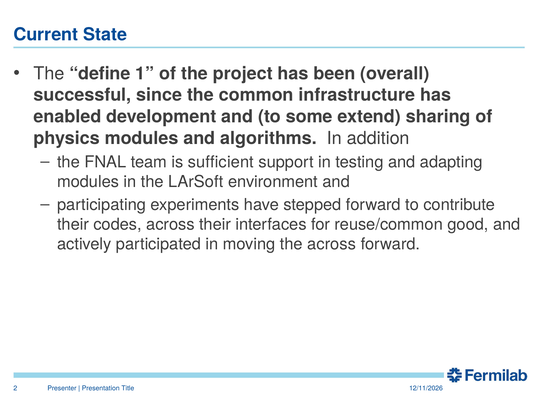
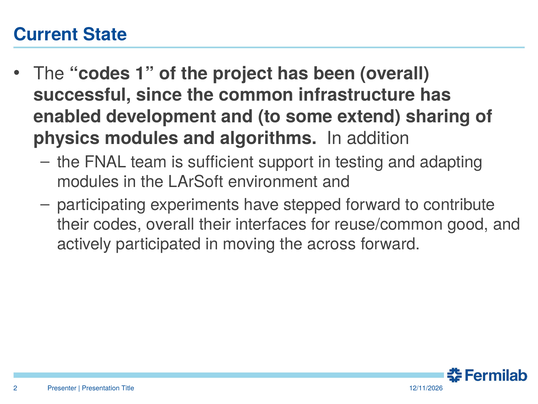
The define: define -> codes
codes across: across -> overall
